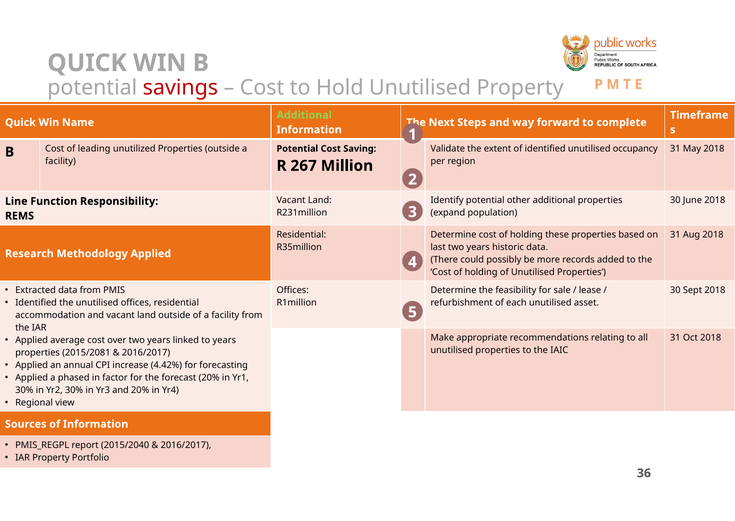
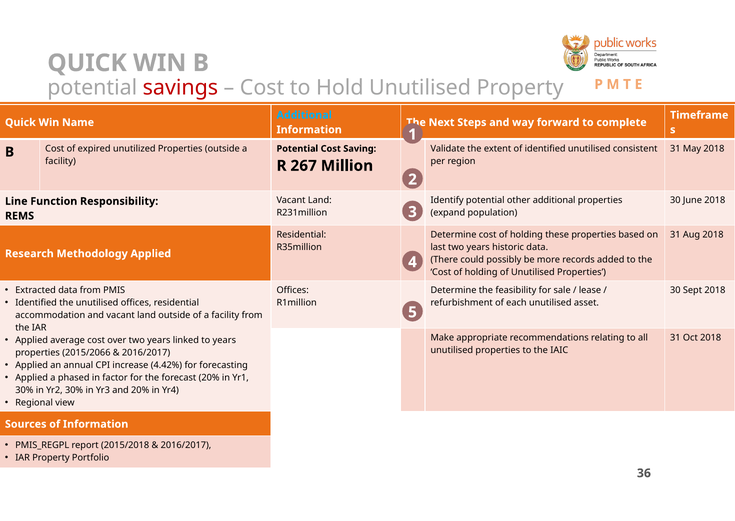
Additional at (304, 115) colour: light green -> light blue
occupancy: occupancy -> consistent
leading: leading -> expired
2015/2081: 2015/2081 -> 2015/2066
2015/2040: 2015/2040 -> 2015/2018
